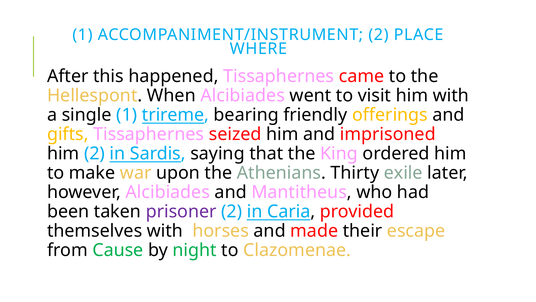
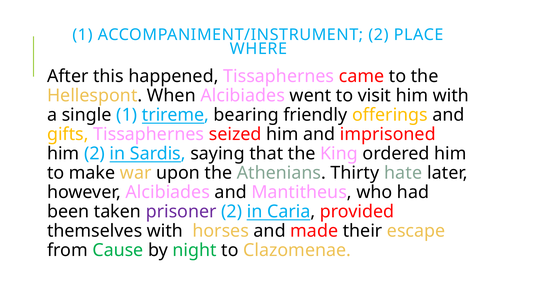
exile: exile -> hate
